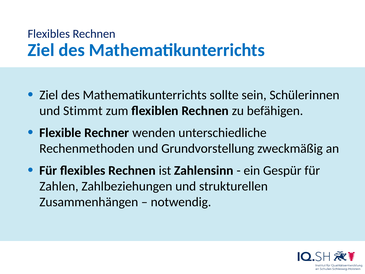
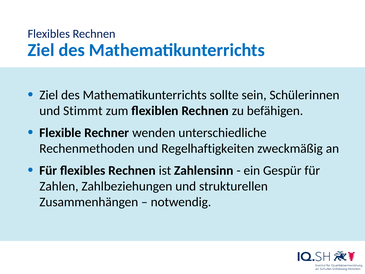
Grundvorstellung: Grundvorstellung -> Regelhaftigkeiten
